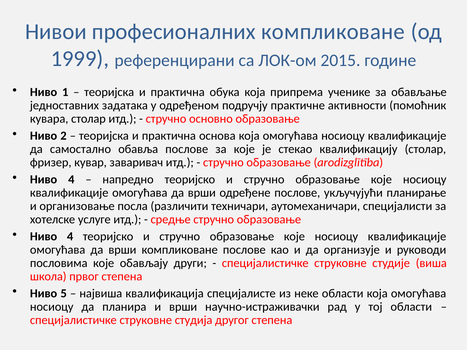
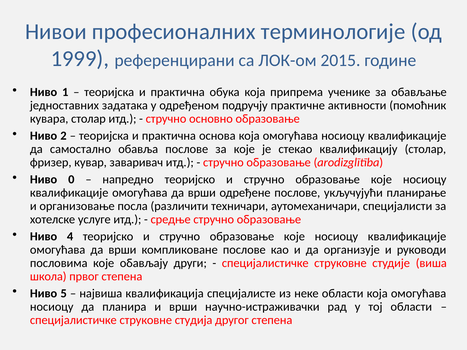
професионалних компликоване: компликоване -> терминологије
4 at (71, 180): 4 -> 0
